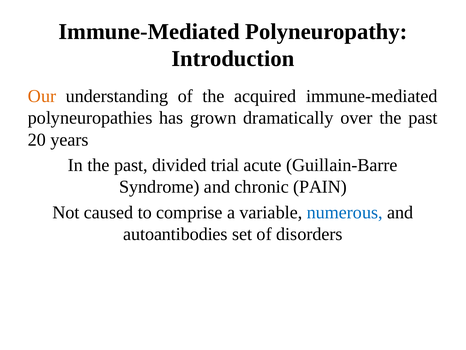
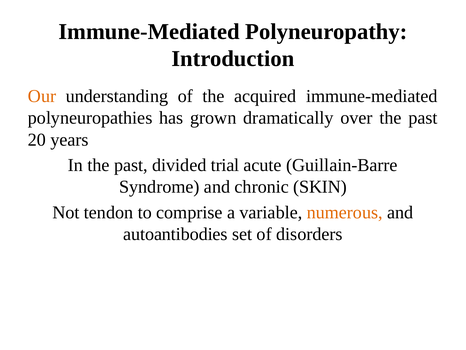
PAIN: PAIN -> SKIN
caused: caused -> tendon
numerous colour: blue -> orange
